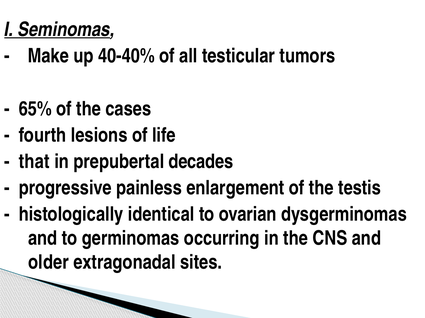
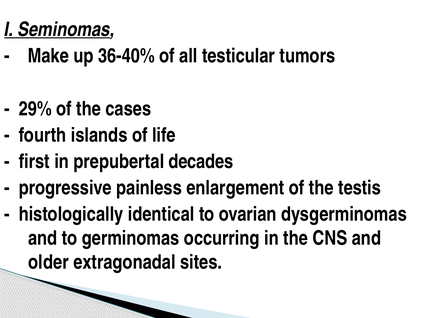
40-40%: 40-40% -> 36-40%
65%: 65% -> 29%
lesions: lesions -> islands
that: that -> first
